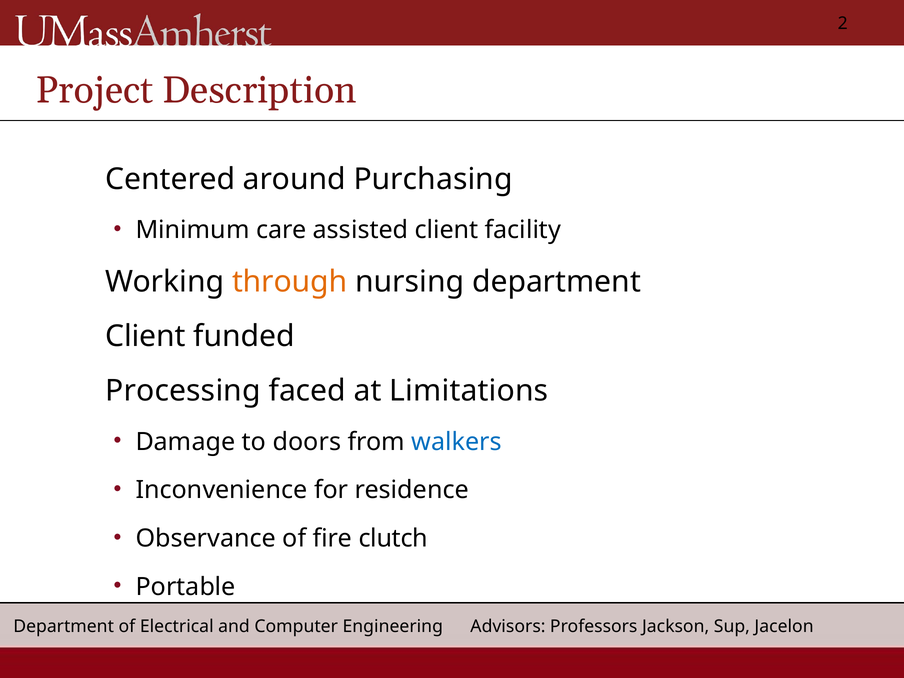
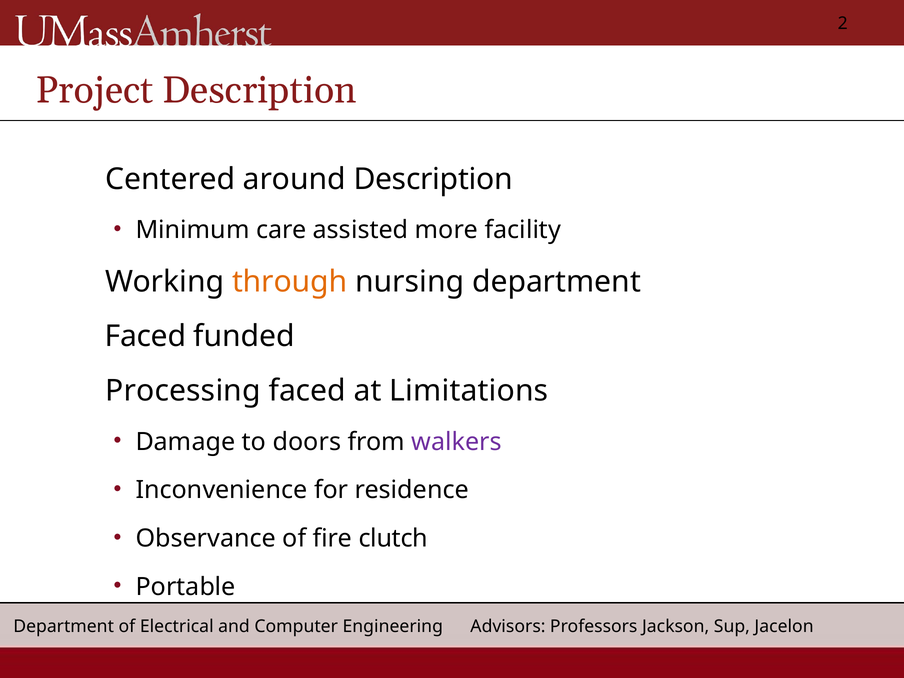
around Purchasing: Purchasing -> Description
assisted client: client -> more
Client at (145, 336): Client -> Faced
walkers colour: blue -> purple
